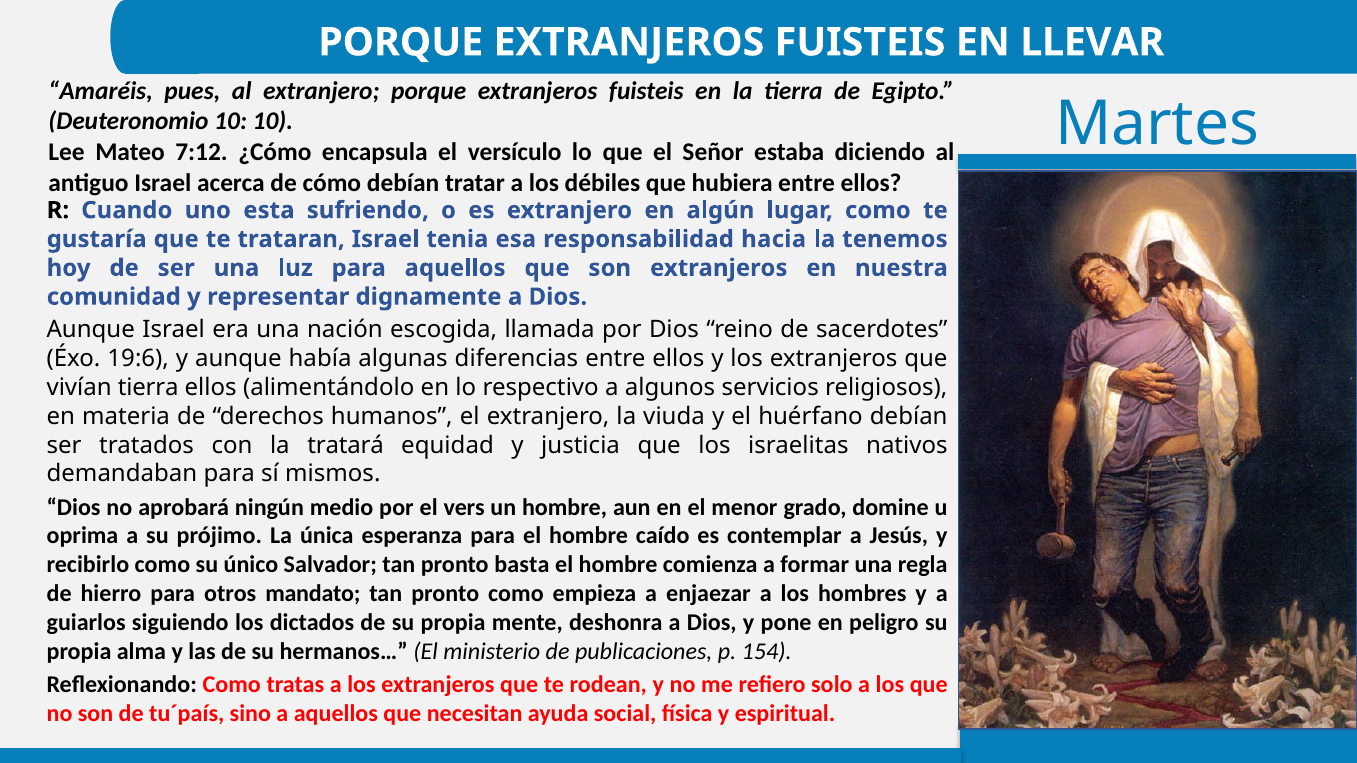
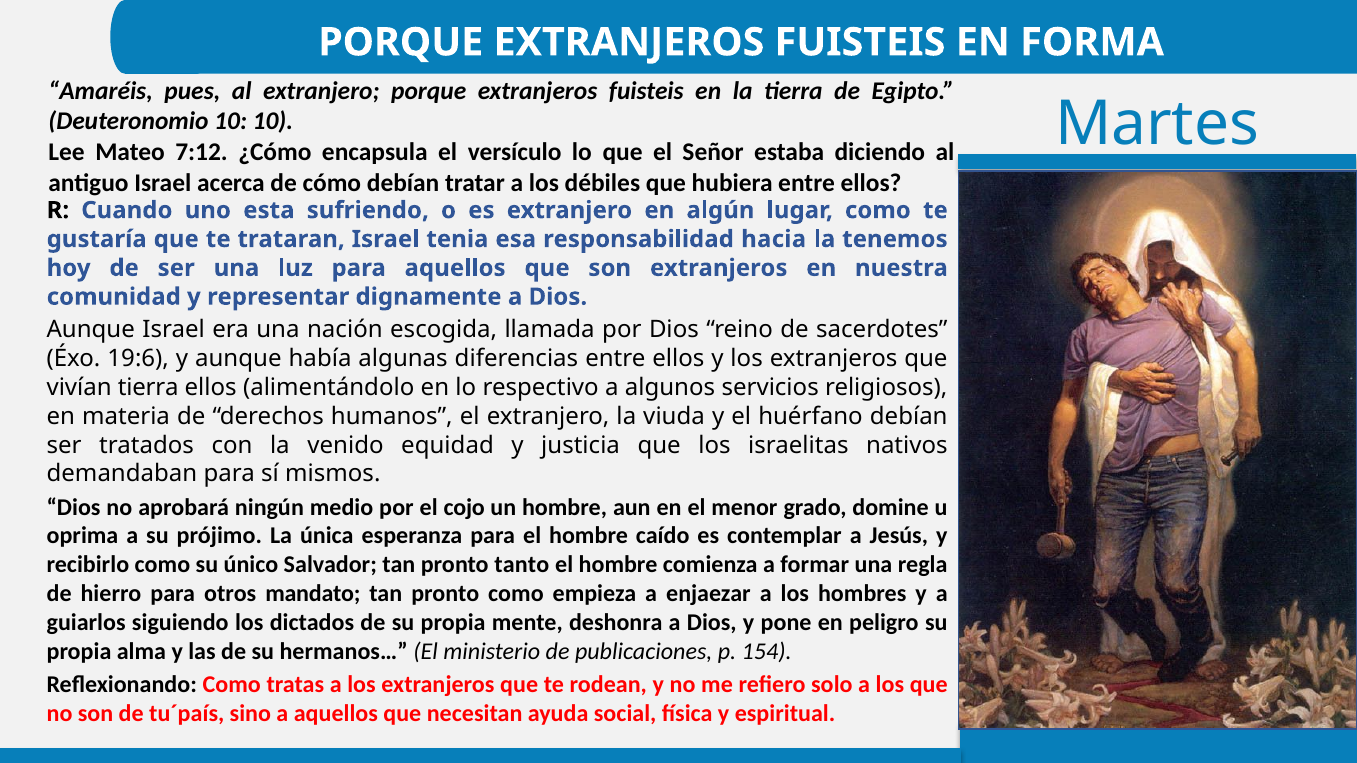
LLEVAR: LLEVAR -> FORMA
tratará: tratará -> venido
vers: vers -> cojo
basta: basta -> tanto
